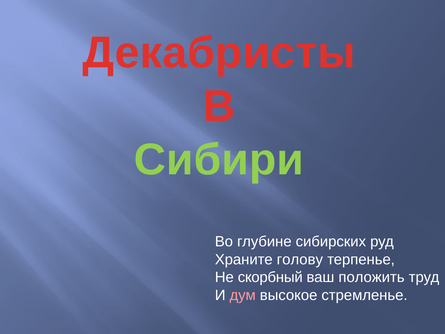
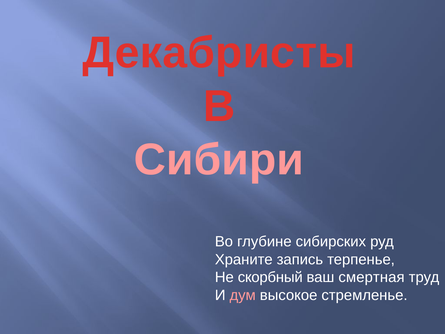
Сибири colour: light green -> pink
голову: голову -> запись
положить: положить -> смертная
